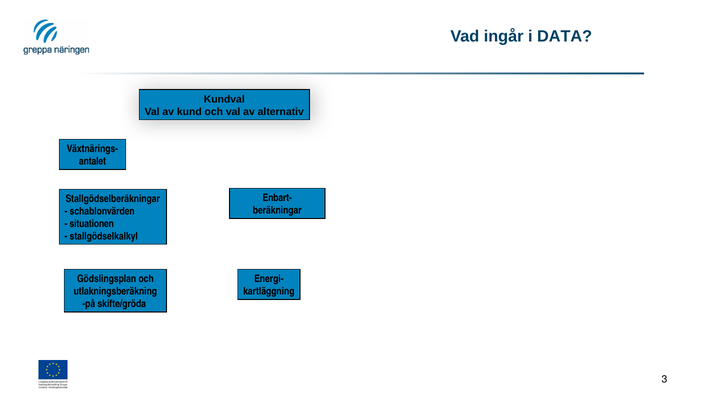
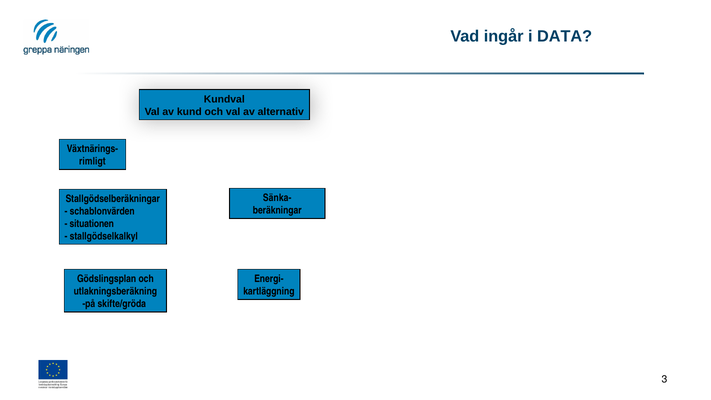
antalet: antalet -> rimligt
Enbart-: Enbart- -> Sänka-
